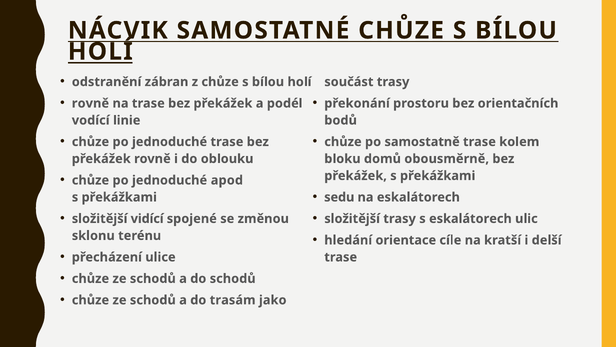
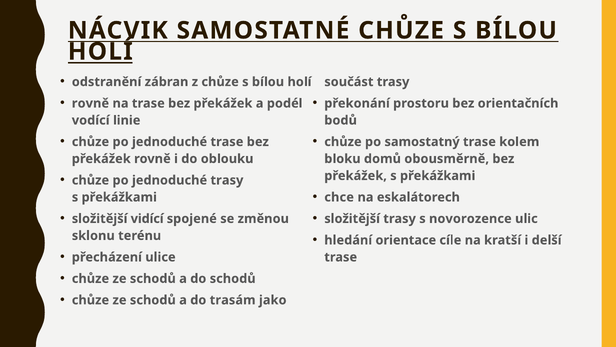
samostatně: samostatně -> samostatný
jednoduché apod: apod -> trasy
sedu: sedu -> chce
s eskalátorech: eskalátorech -> novorozence
